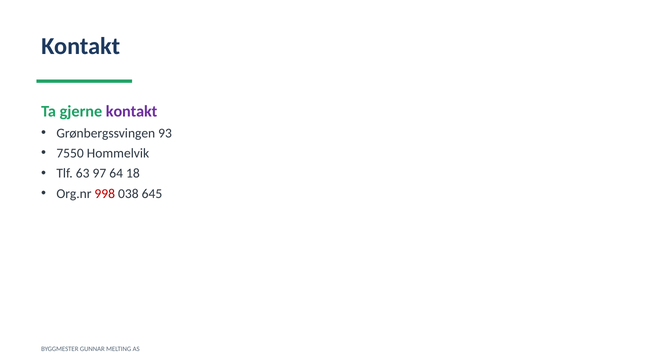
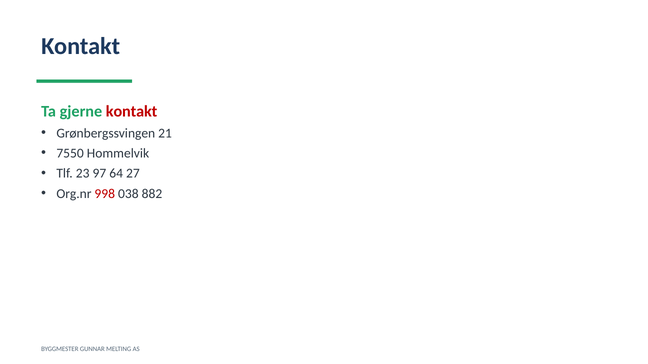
kontakt at (132, 112) colour: purple -> red
93: 93 -> 21
63: 63 -> 23
18: 18 -> 27
645: 645 -> 882
